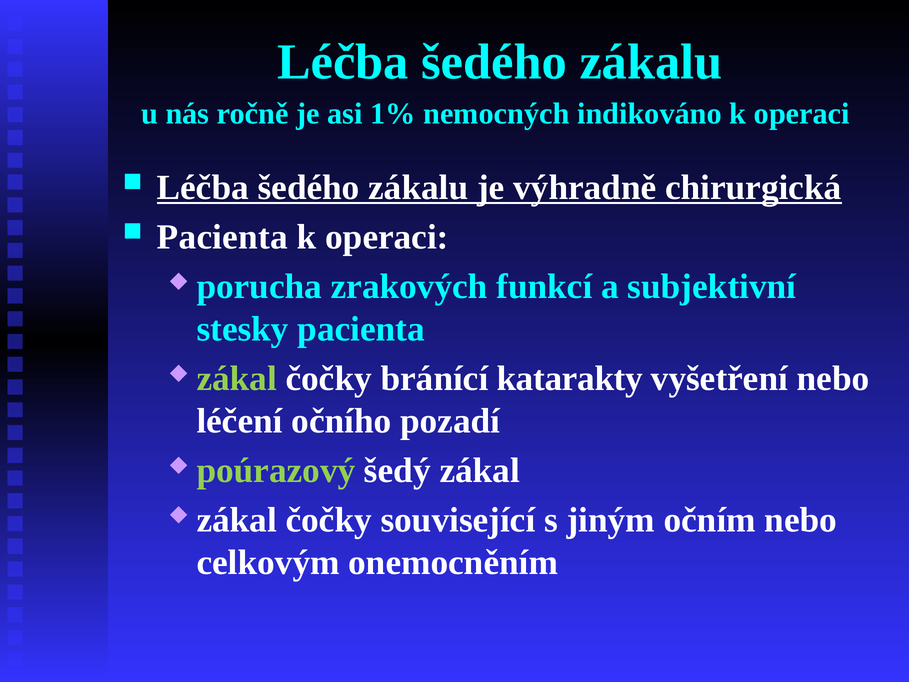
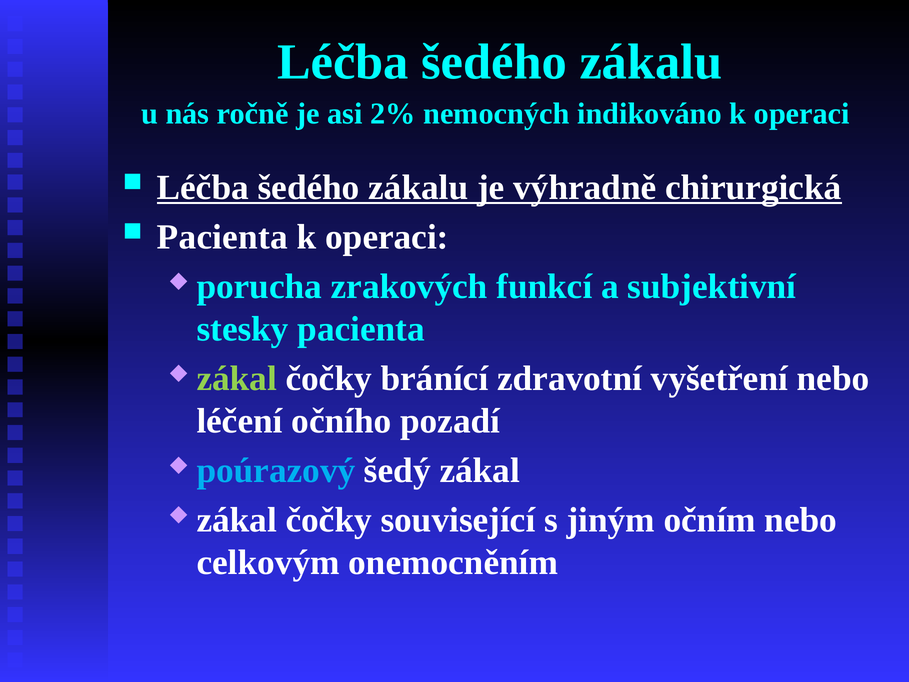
1%: 1% -> 2%
katarakty: katarakty -> zdravotní
poúrazový colour: light green -> light blue
